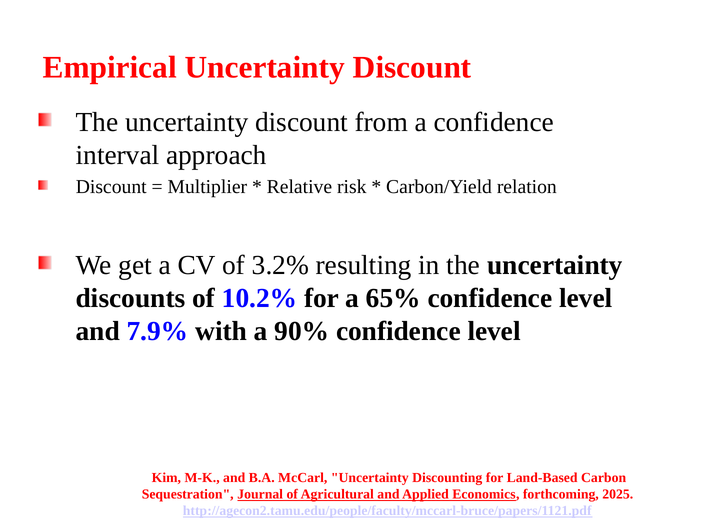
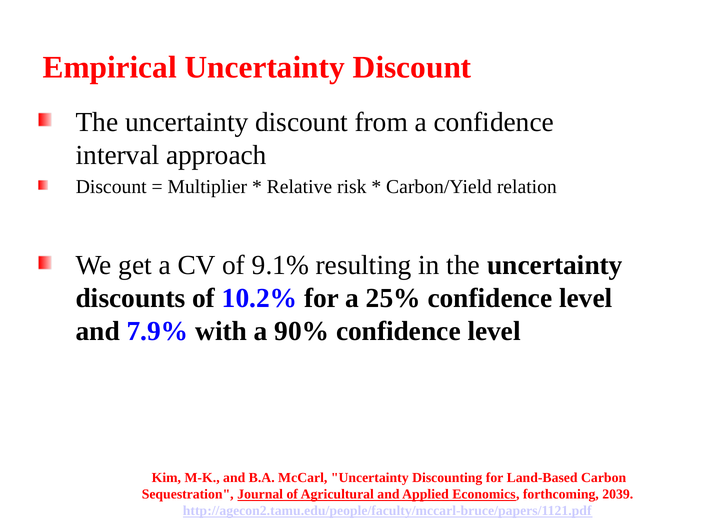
3.2%: 3.2% -> 9.1%
65%: 65% -> 25%
2025: 2025 -> 2039
